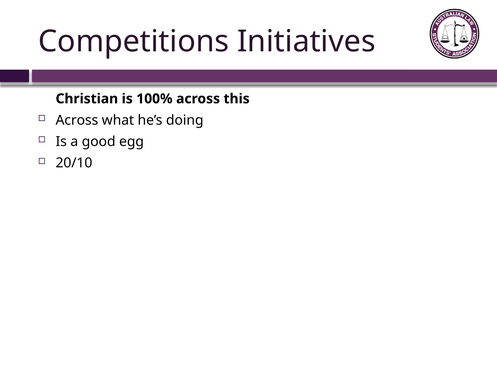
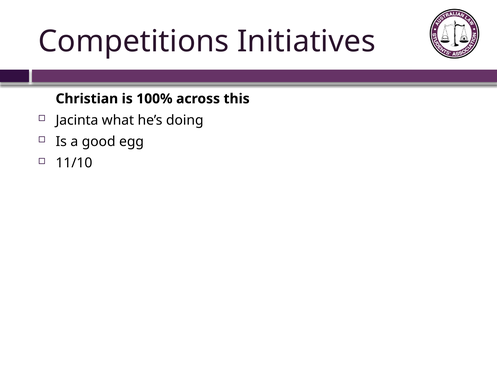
Across at (77, 120): Across -> Jacinta
20/10: 20/10 -> 11/10
